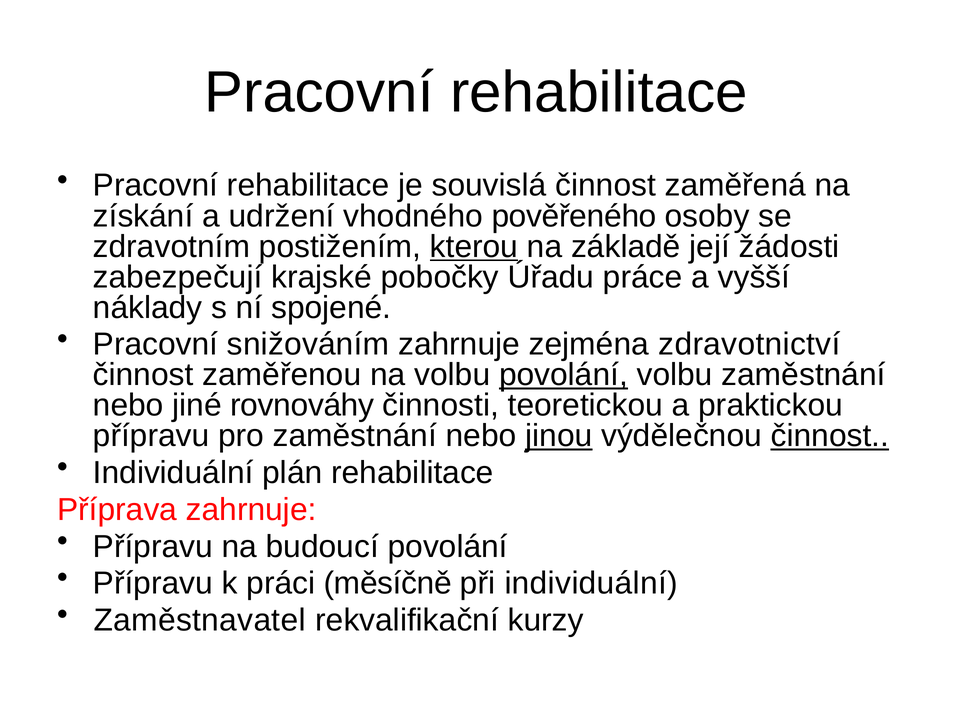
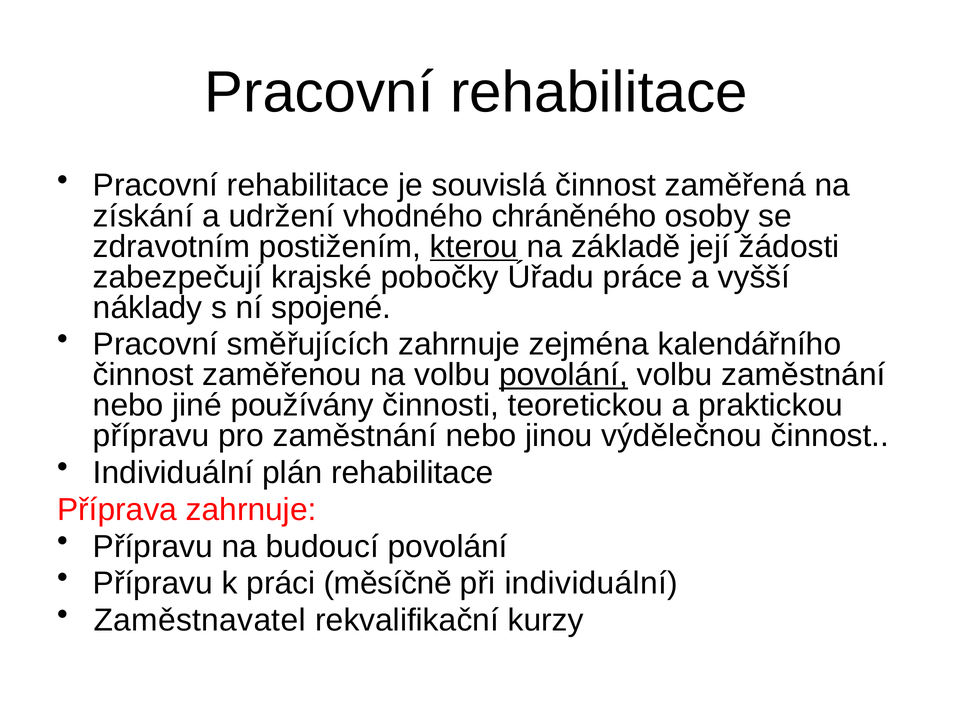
pověřeného: pověřeného -> chráněného
snižováním: snižováním -> směřujících
zdravotnictví: zdravotnictví -> kalendářního
rovnováhy: rovnováhy -> používány
jinou underline: present -> none
činnost at (830, 436) underline: present -> none
